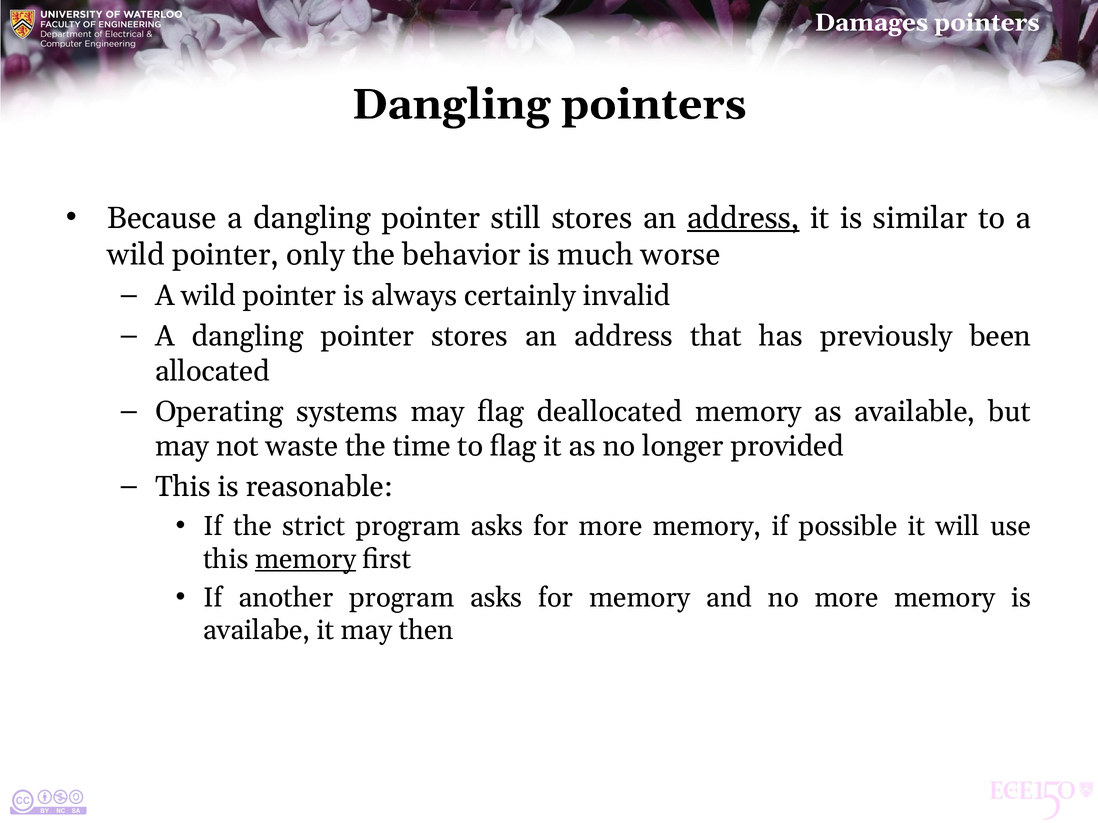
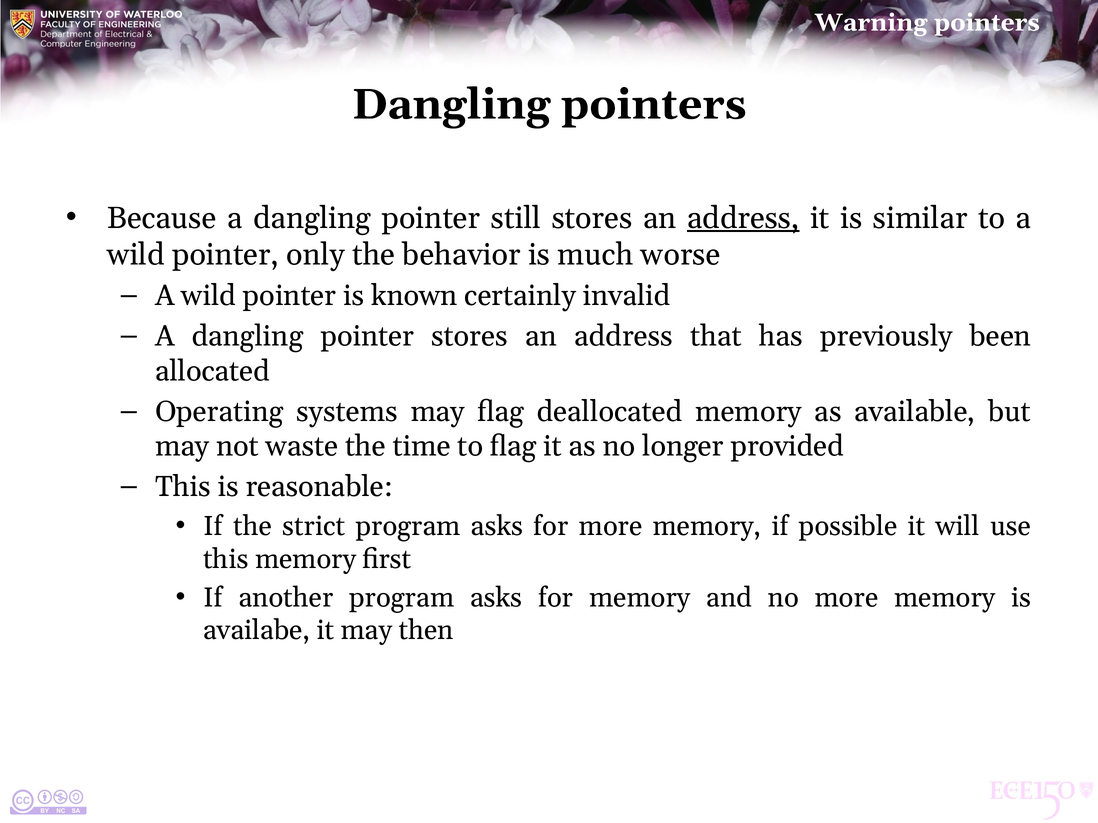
Damages: Damages -> Warning
always: always -> known
memory at (306, 559) underline: present -> none
